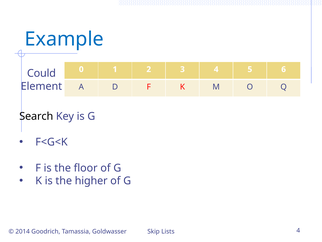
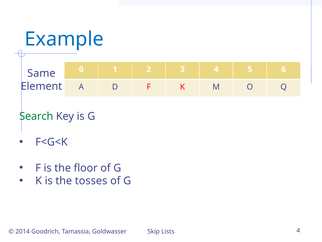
Could: Could -> Same
Search colour: black -> green
higher: higher -> tosses
